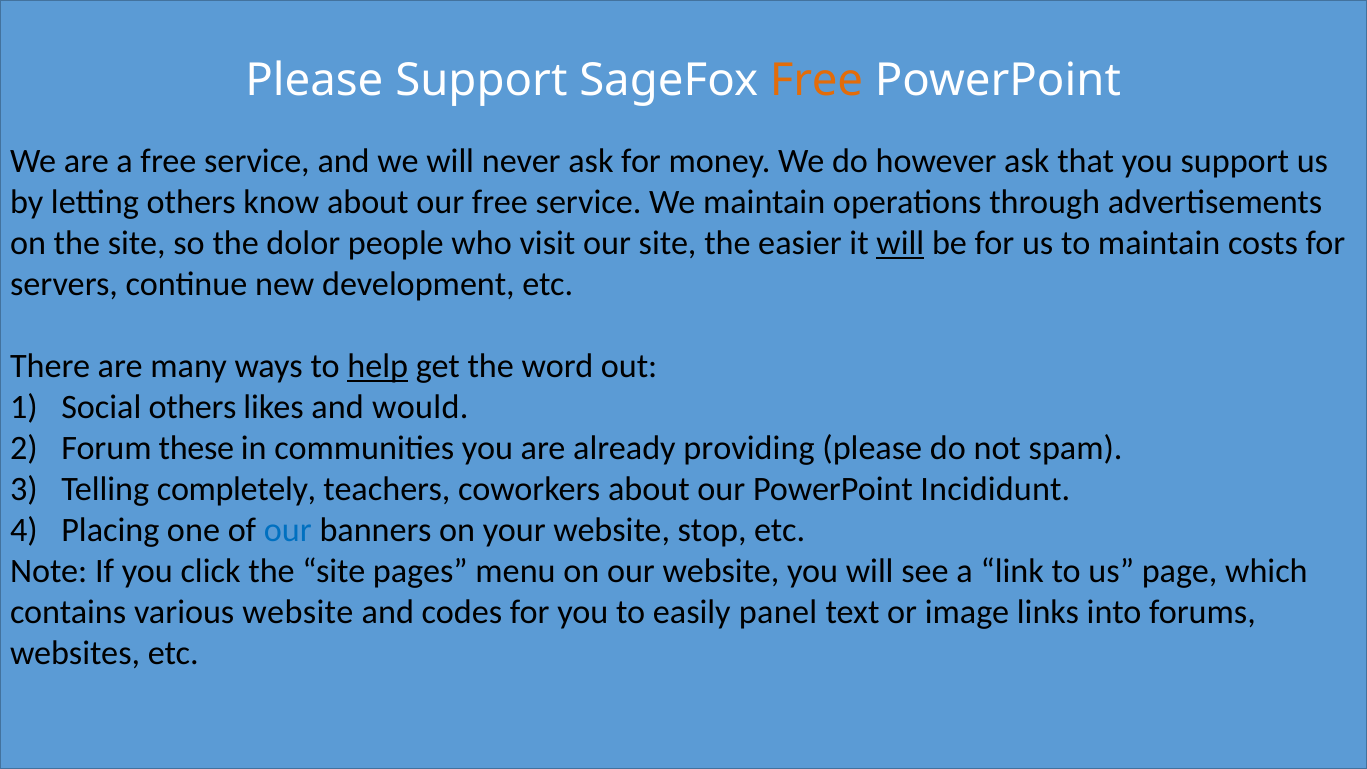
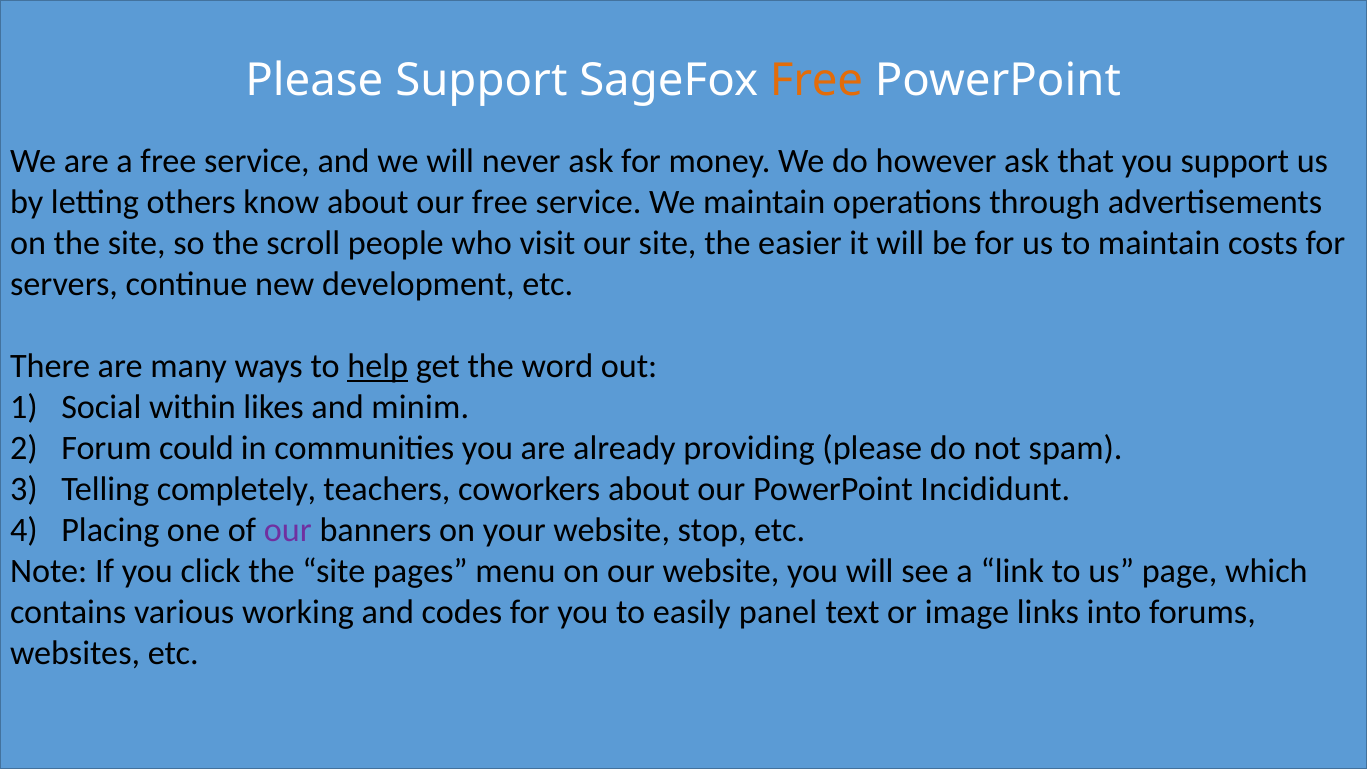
dolor: dolor -> scroll
will at (900, 243) underline: present -> none
Social others: others -> within
would: would -> minim
these: these -> could
our at (288, 530) colour: blue -> purple
various website: website -> working
